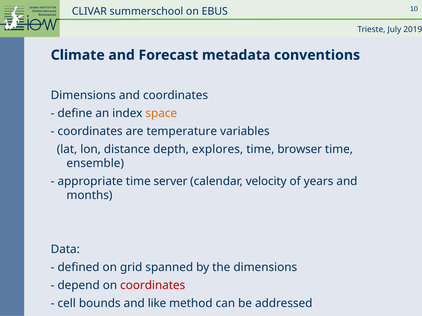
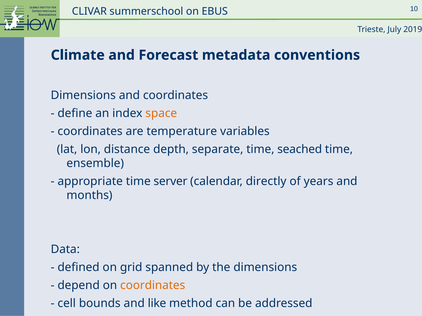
explores: explores -> separate
browser: browser -> seached
velocity: velocity -> directly
coordinates at (153, 286) colour: red -> orange
